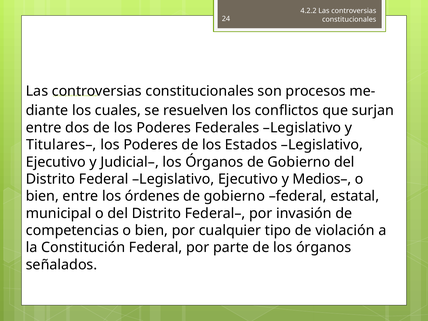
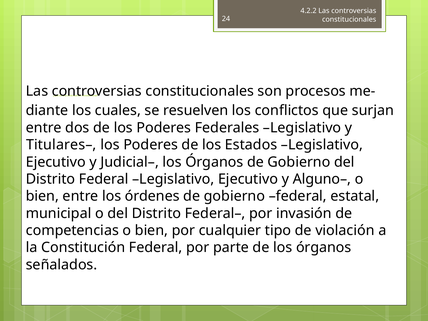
Medios–: Medios– -> Alguno–
